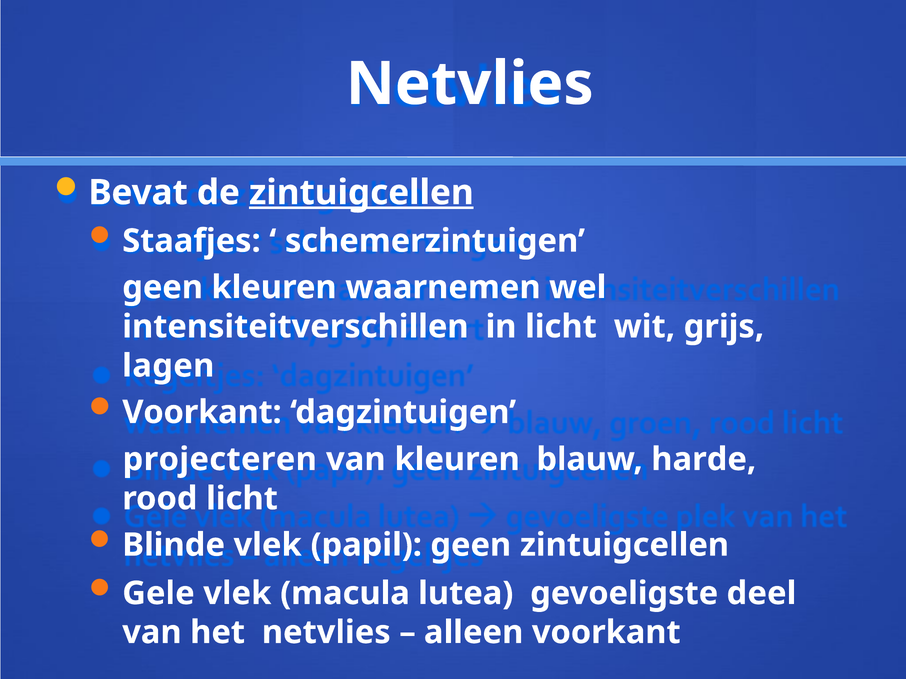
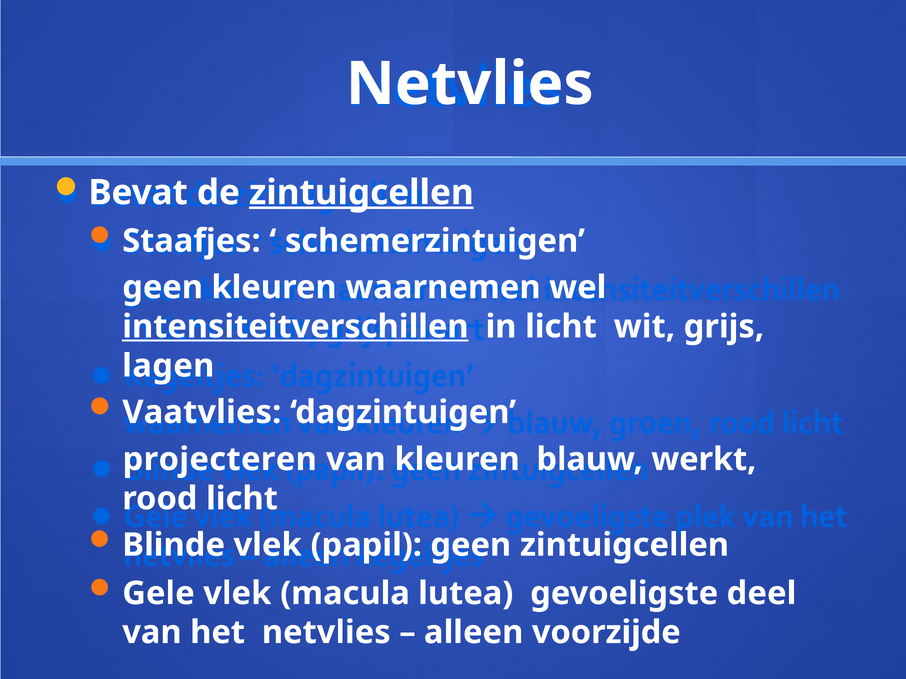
intensiteitverschillen underline: none -> present
Voorkant at (202, 413): Voorkant -> Vaatvlies
harde: harde -> werkt
alleen voorkant: voorkant -> voorzijde
